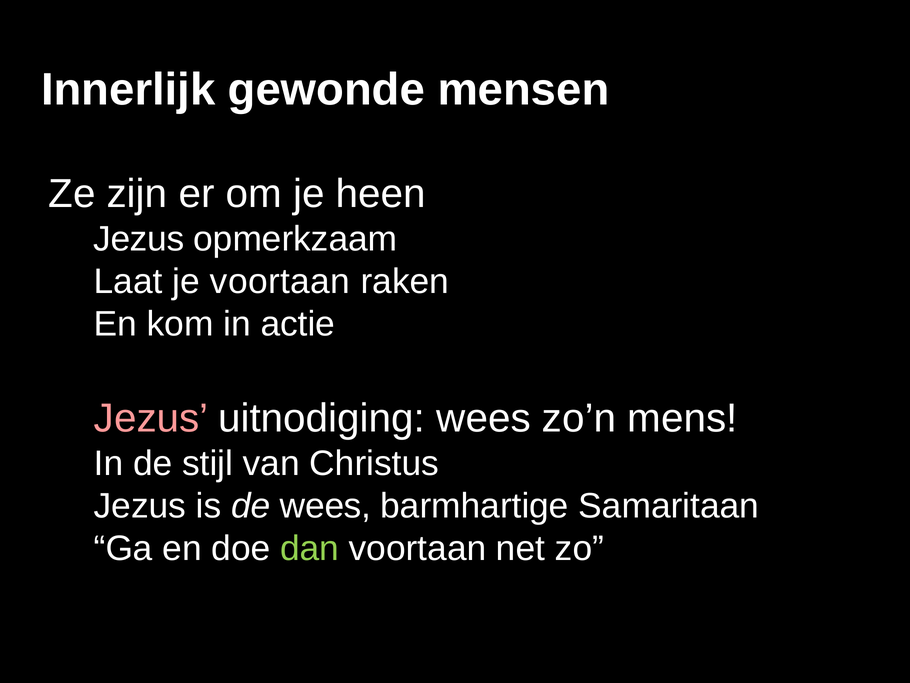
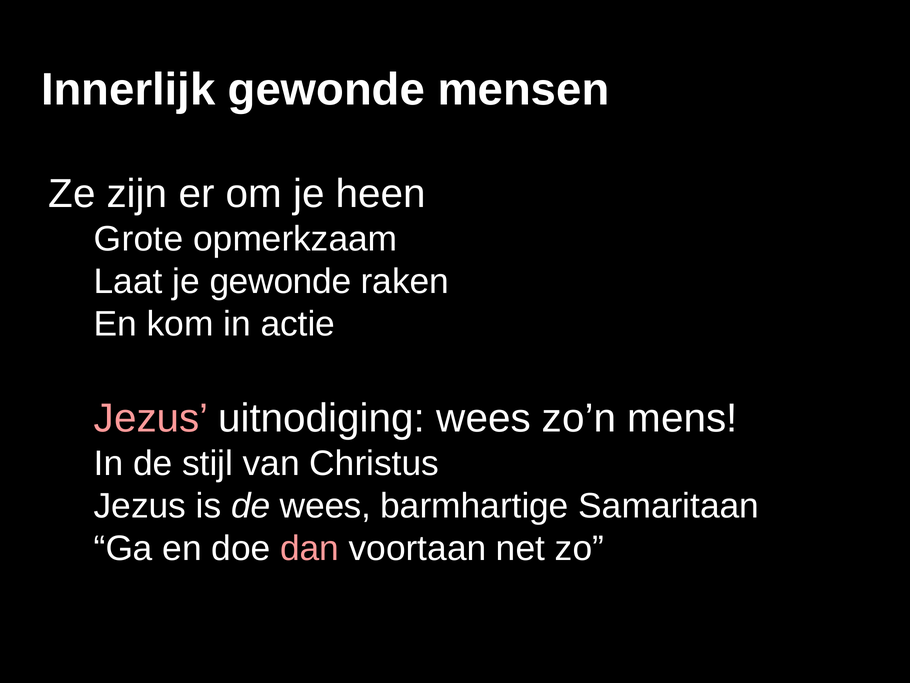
Jezus at (139, 239): Jezus -> Grote
je voortaan: voortaan -> gewonde
dan colour: light green -> pink
